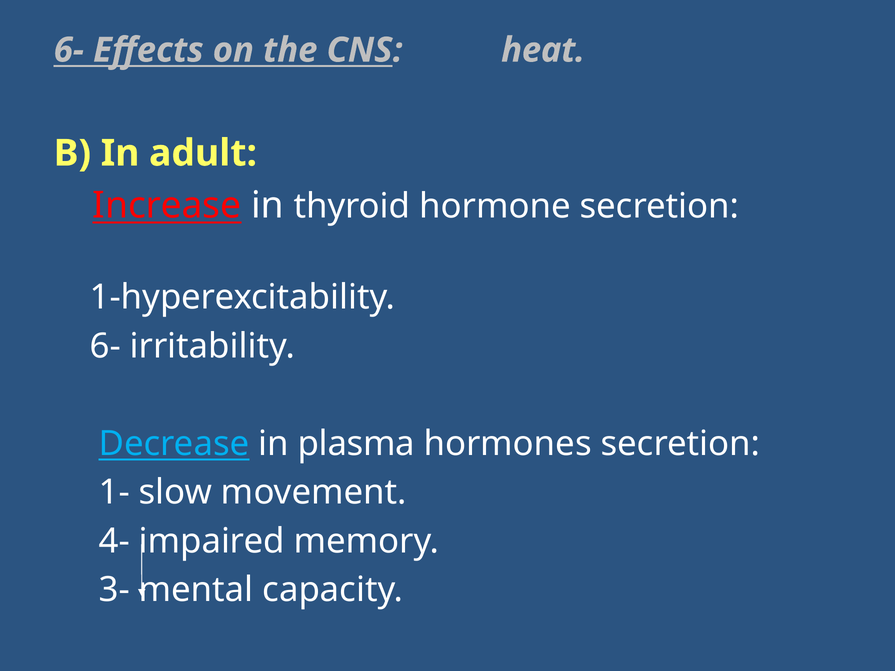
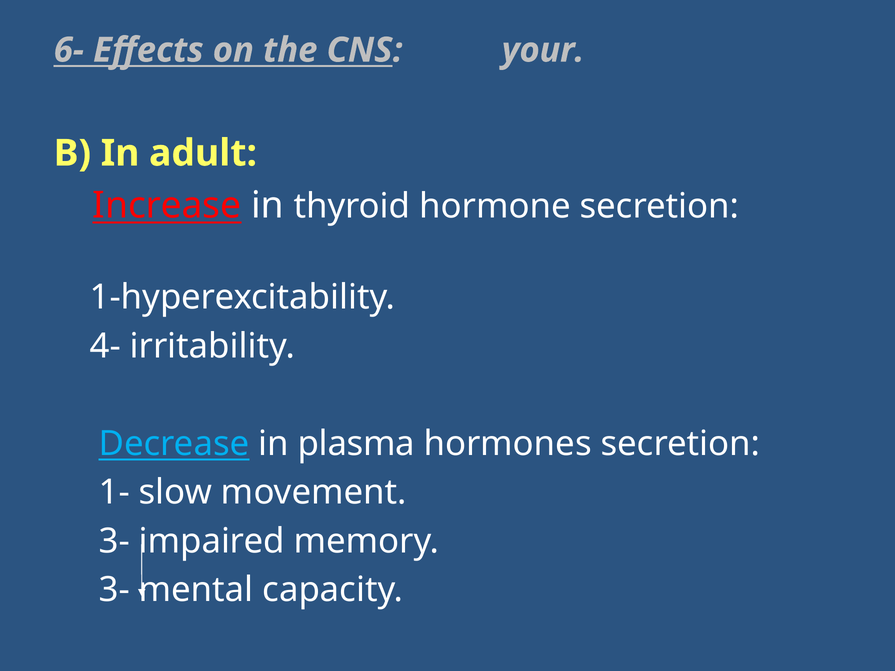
heat: heat -> your
6- at (105, 346): 6- -> 4-
4- at (114, 541): 4- -> 3-
